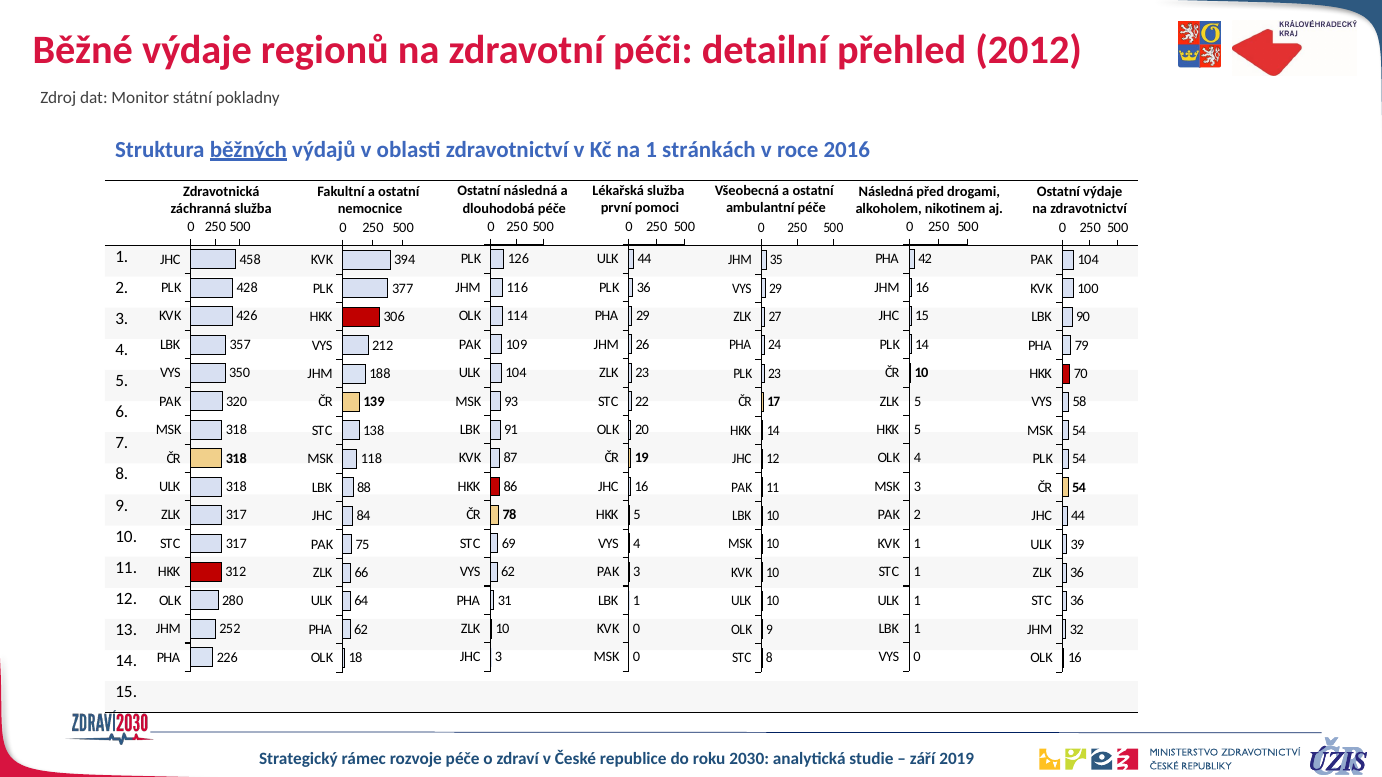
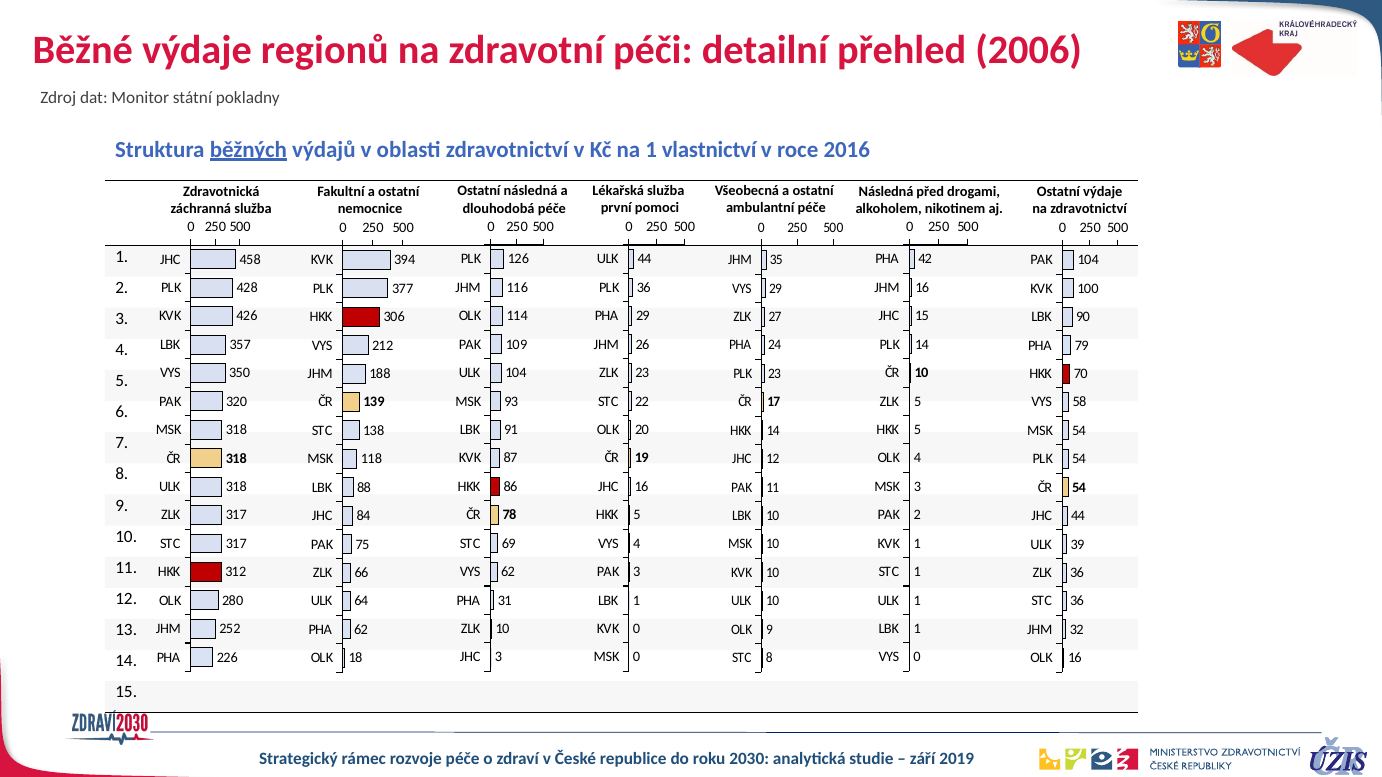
2012: 2012 -> 2006
stránkách: stránkách -> vlastnictví
